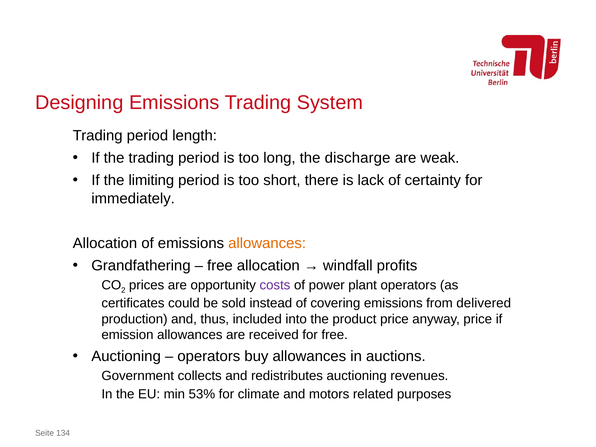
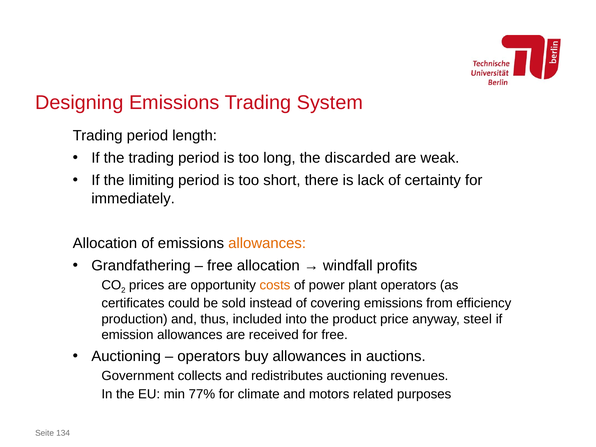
discharge: discharge -> discarded
costs colour: purple -> orange
delivered: delivered -> efficiency
anyway price: price -> steel
53%: 53% -> 77%
